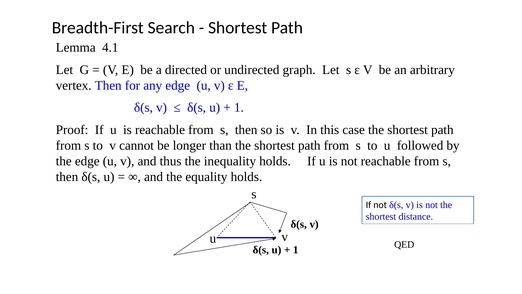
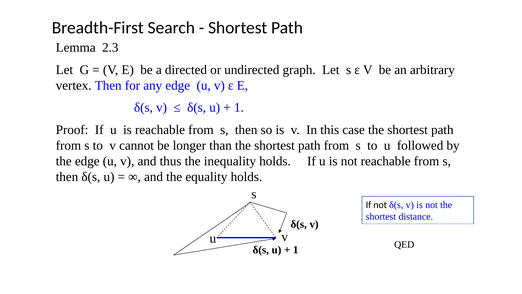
4.1: 4.1 -> 2.3
